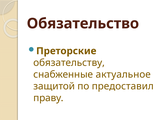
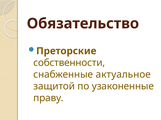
обязательству: обязательству -> собственности
предоставил: предоставил -> узаконенные
